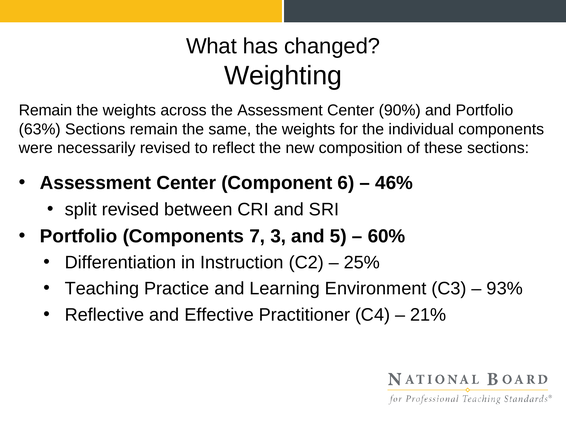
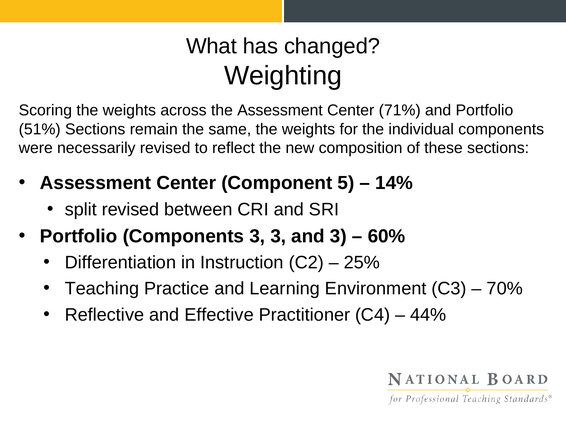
Remain at (45, 110): Remain -> Scoring
90%: 90% -> 71%
63%: 63% -> 51%
6: 6 -> 5
46%: 46% -> 14%
Components 7: 7 -> 3
and 5: 5 -> 3
93%: 93% -> 70%
21%: 21% -> 44%
